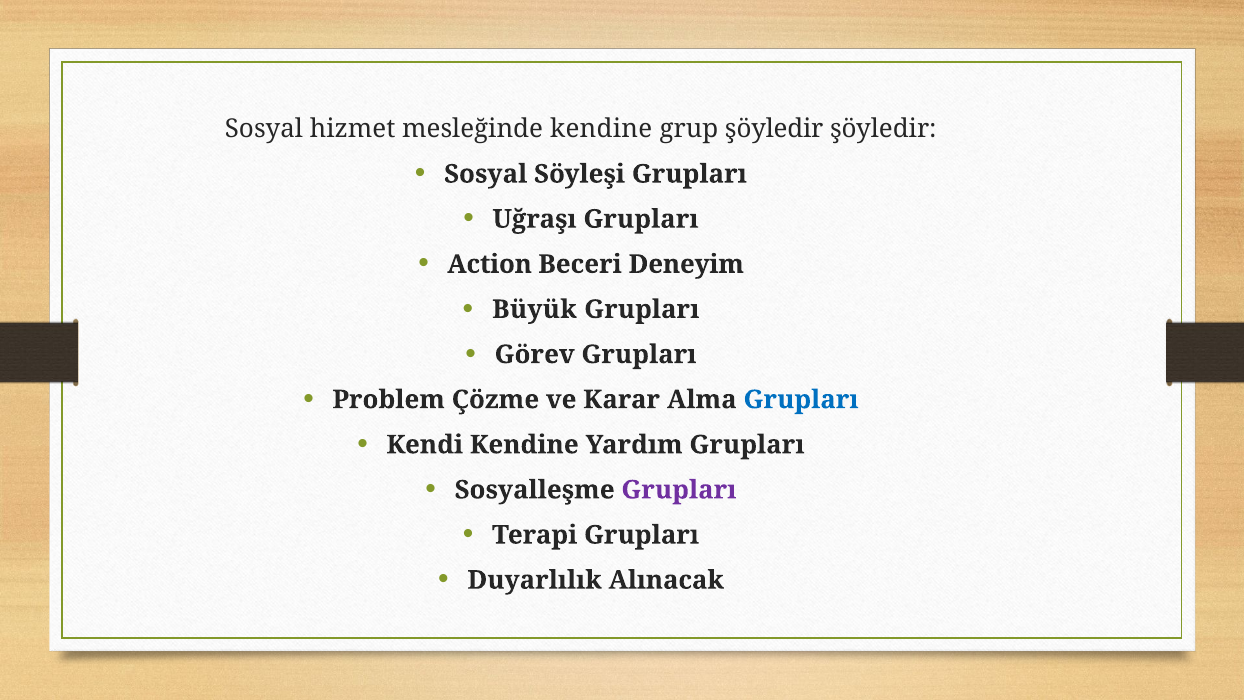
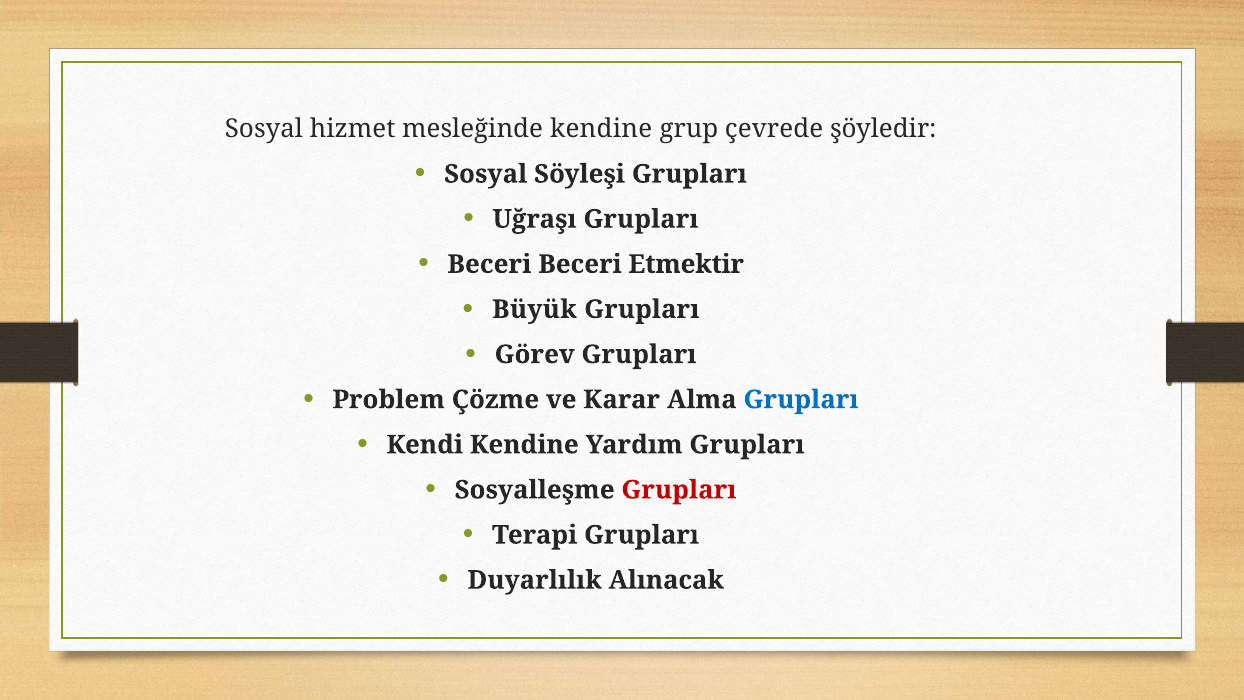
grup şöyledir: şöyledir -> çevrede
Action at (490, 264): Action -> Beceri
Deneyim: Deneyim -> Etmektir
Grupları at (679, 490) colour: purple -> red
